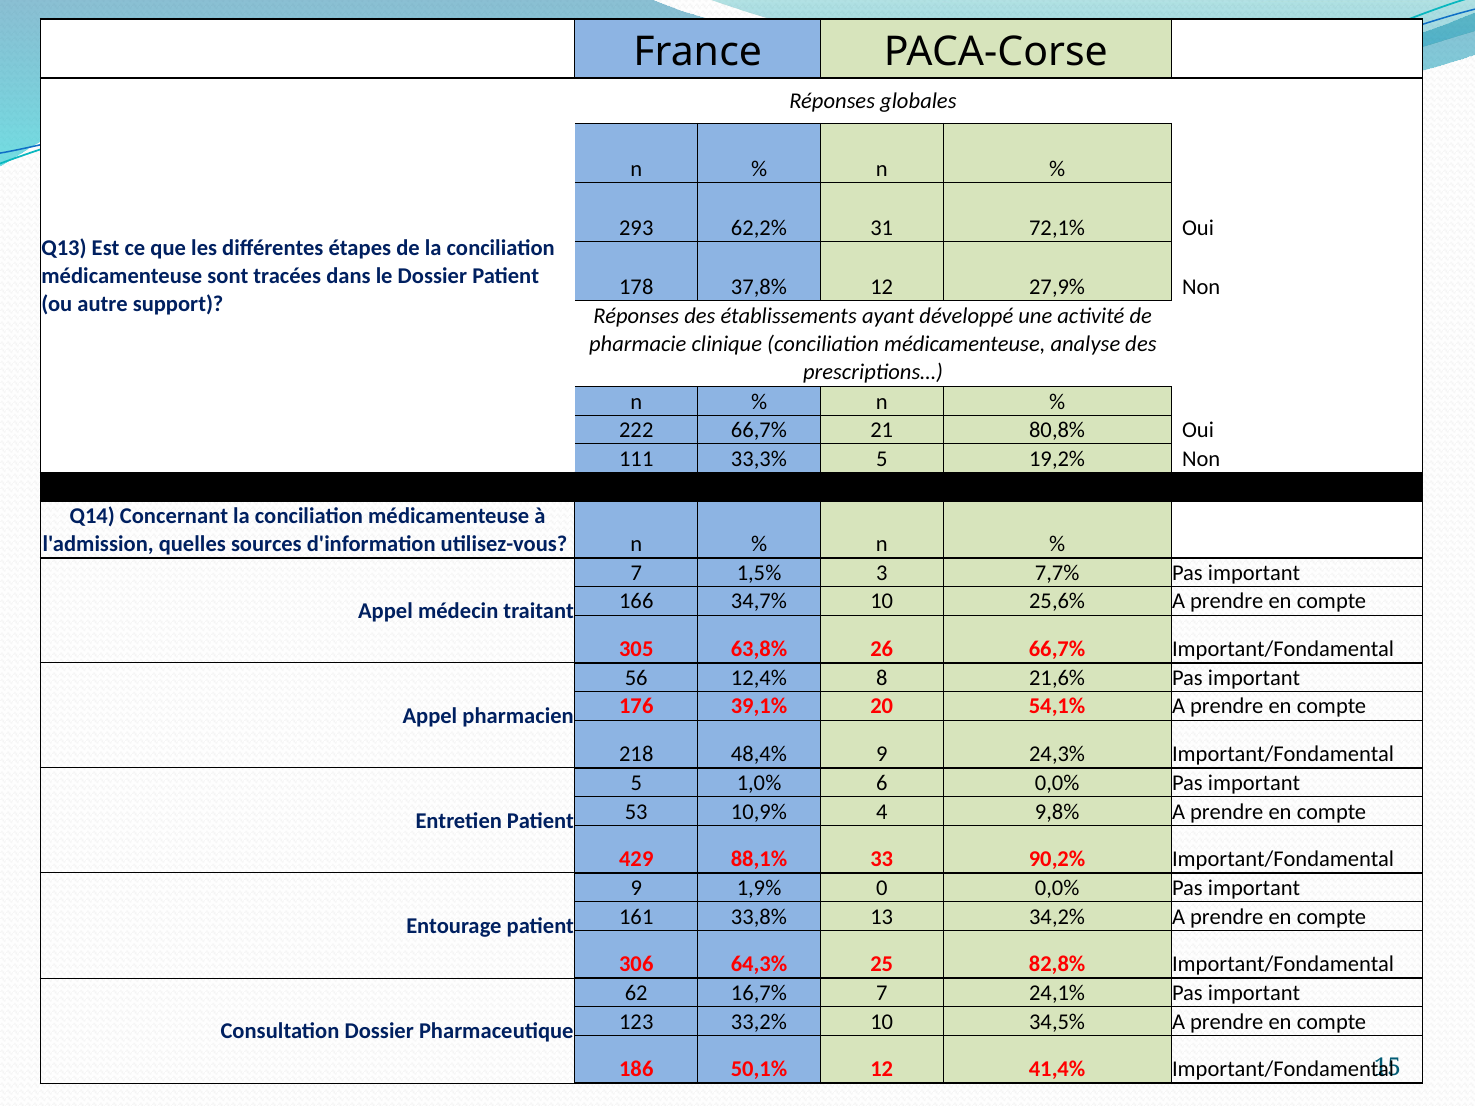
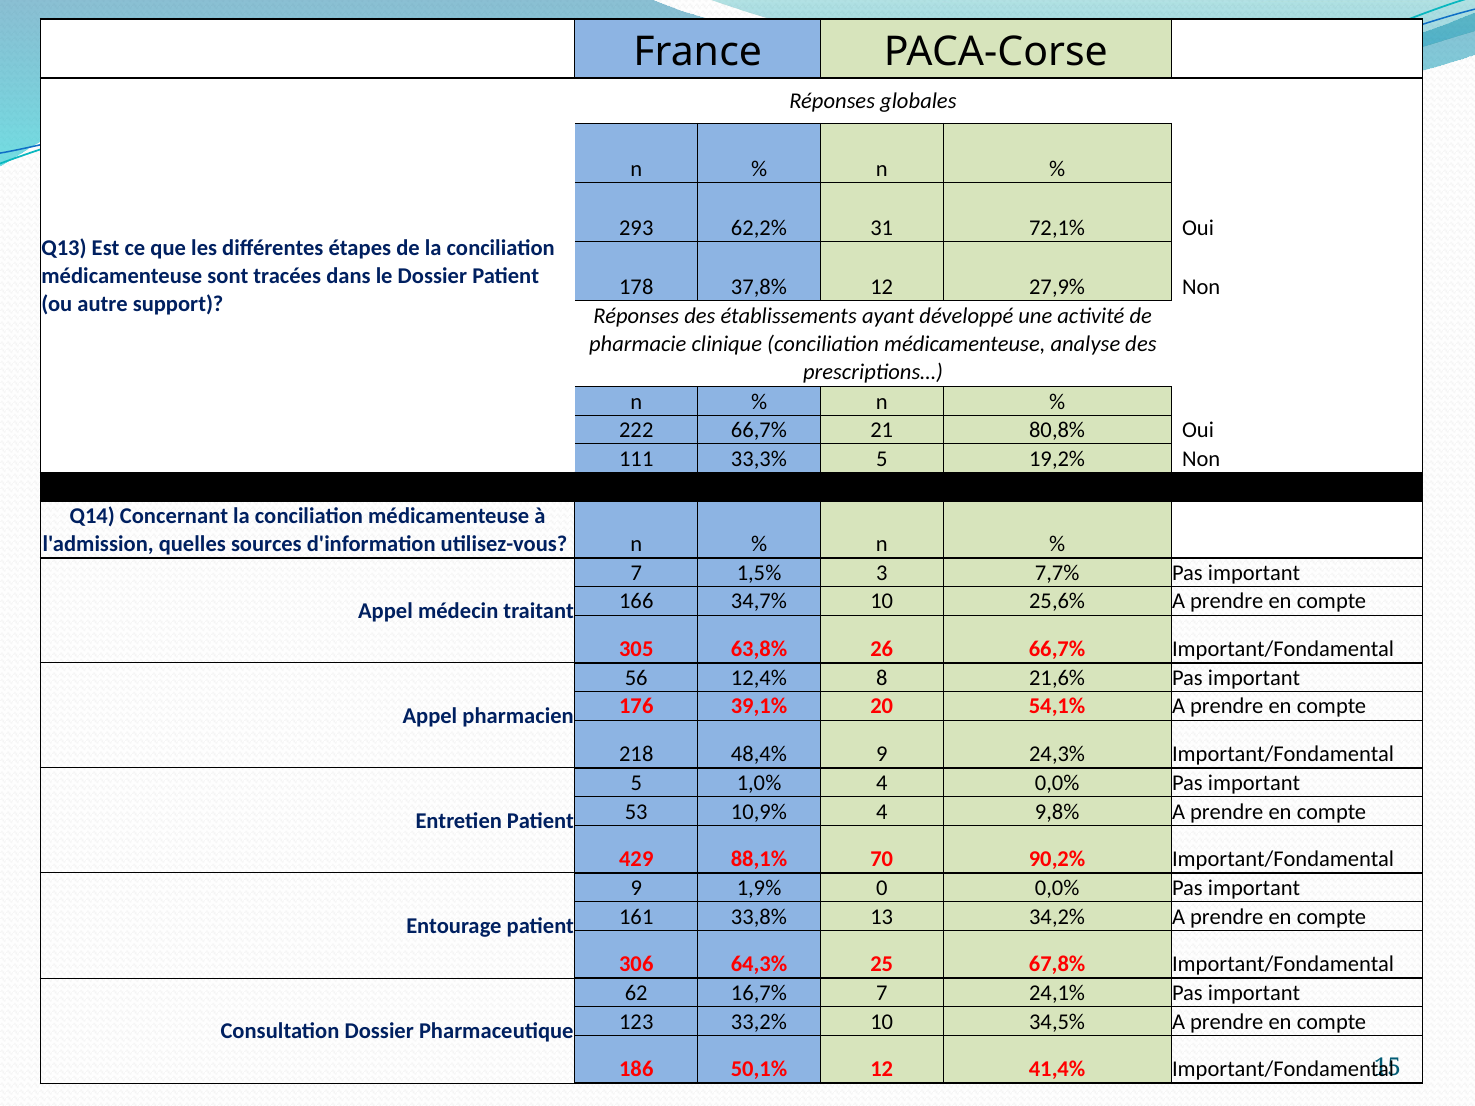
1,0% 6: 6 -> 4
33: 33 -> 70
82,8%: 82,8% -> 67,8%
